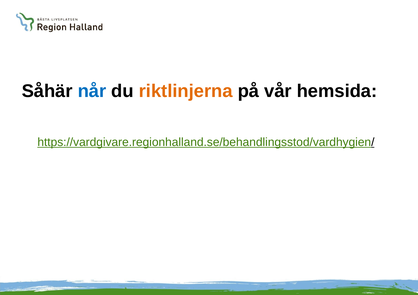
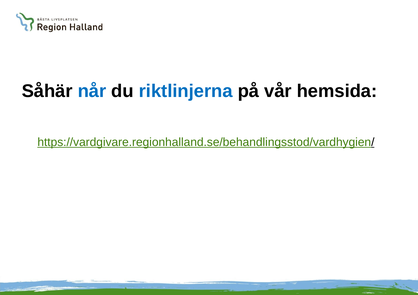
riktlinjerna colour: orange -> blue
